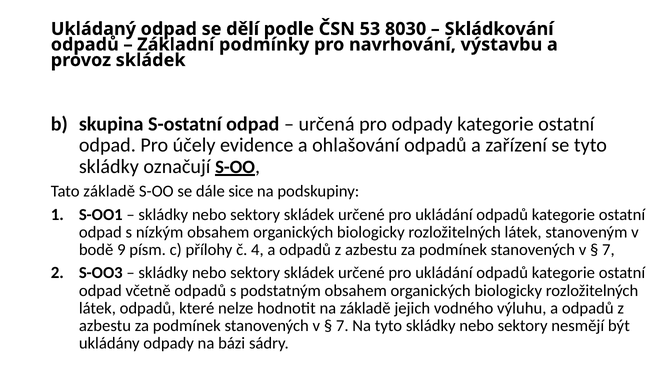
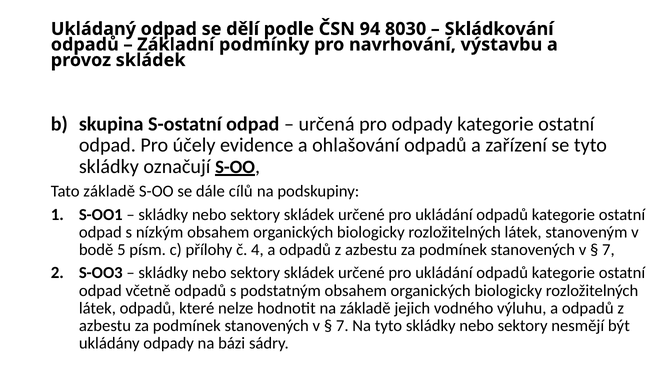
53: 53 -> 94
sice: sice -> cílů
9: 9 -> 5
